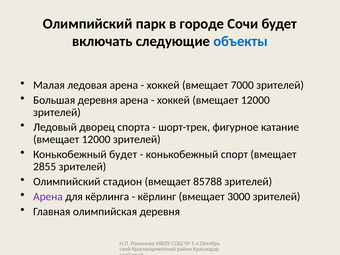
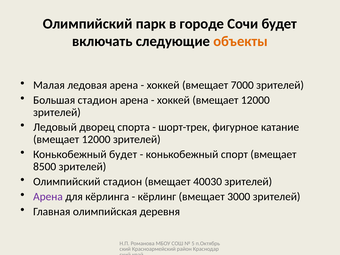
объекты colour: blue -> orange
Большая деревня: деревня -> стадион
2855: 2855 -> 8500
85788: 85788 -> 40030
